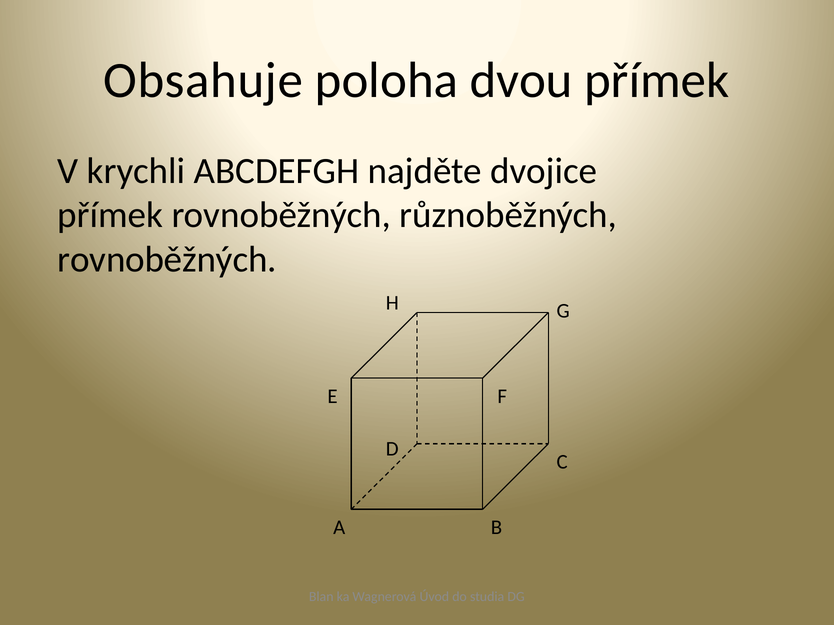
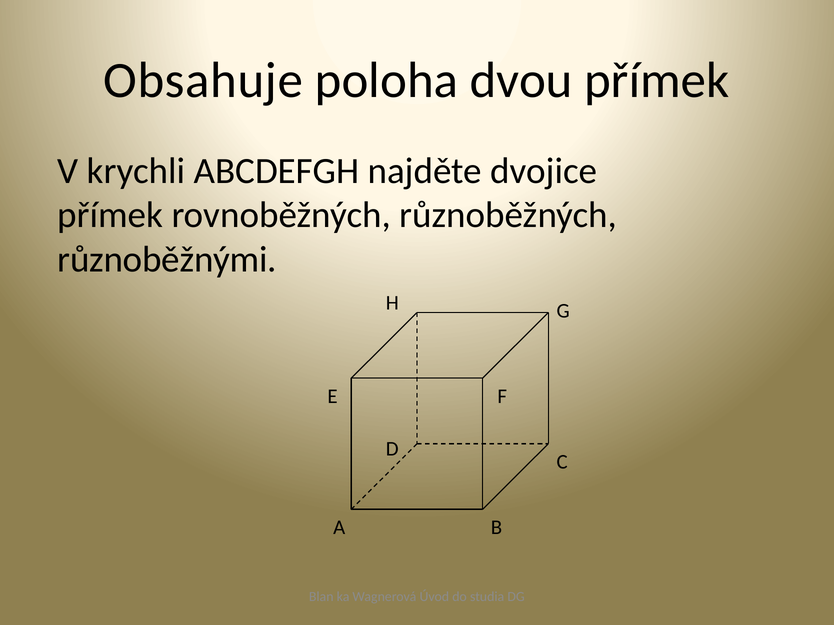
rovnoběžných at (167, 260): rovnoběžných -> různoběžnými
